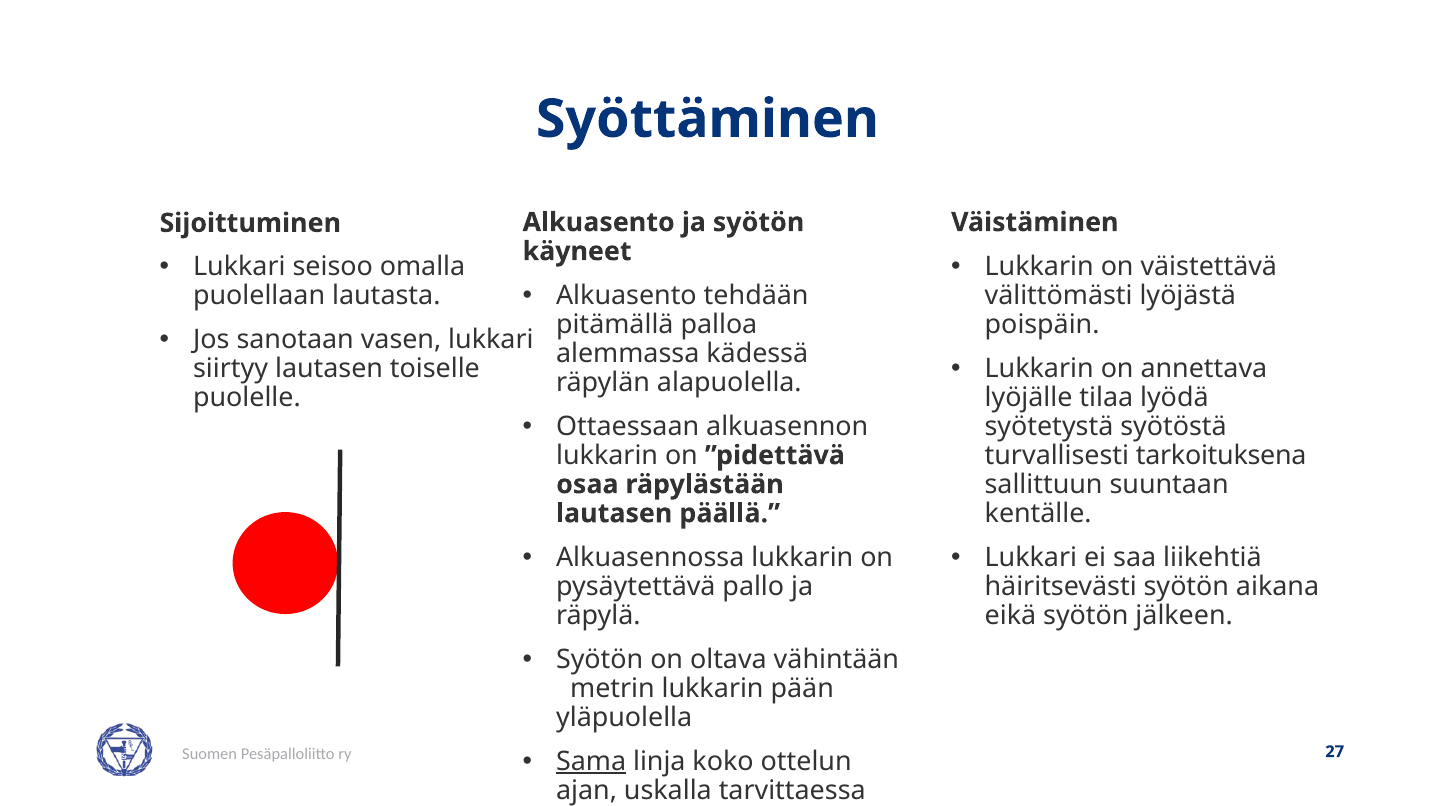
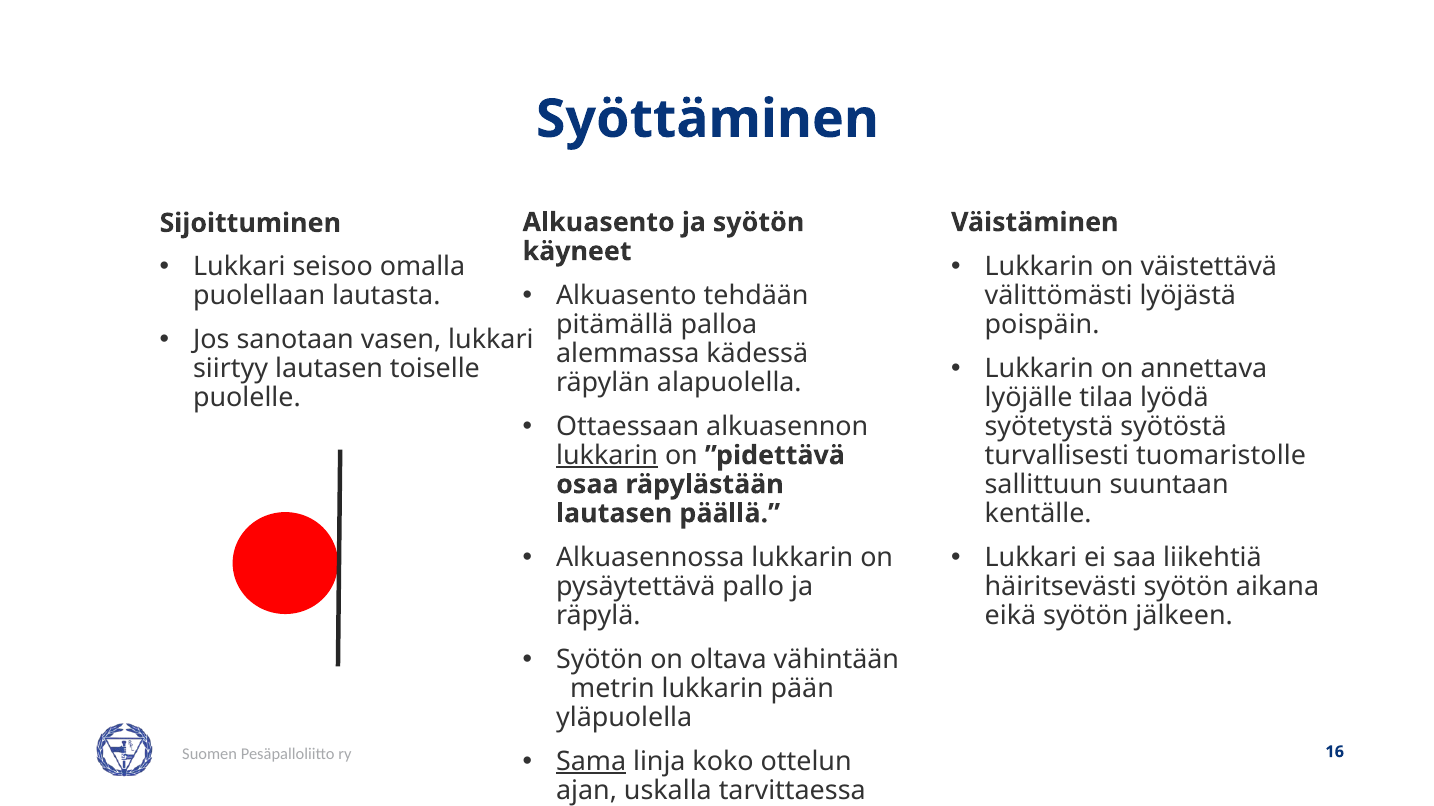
lukkarin at (607, 456) underline: none -> present
tarkoituksena: tarkoituksena -> tuomaristolle
27: 27 -> 16
